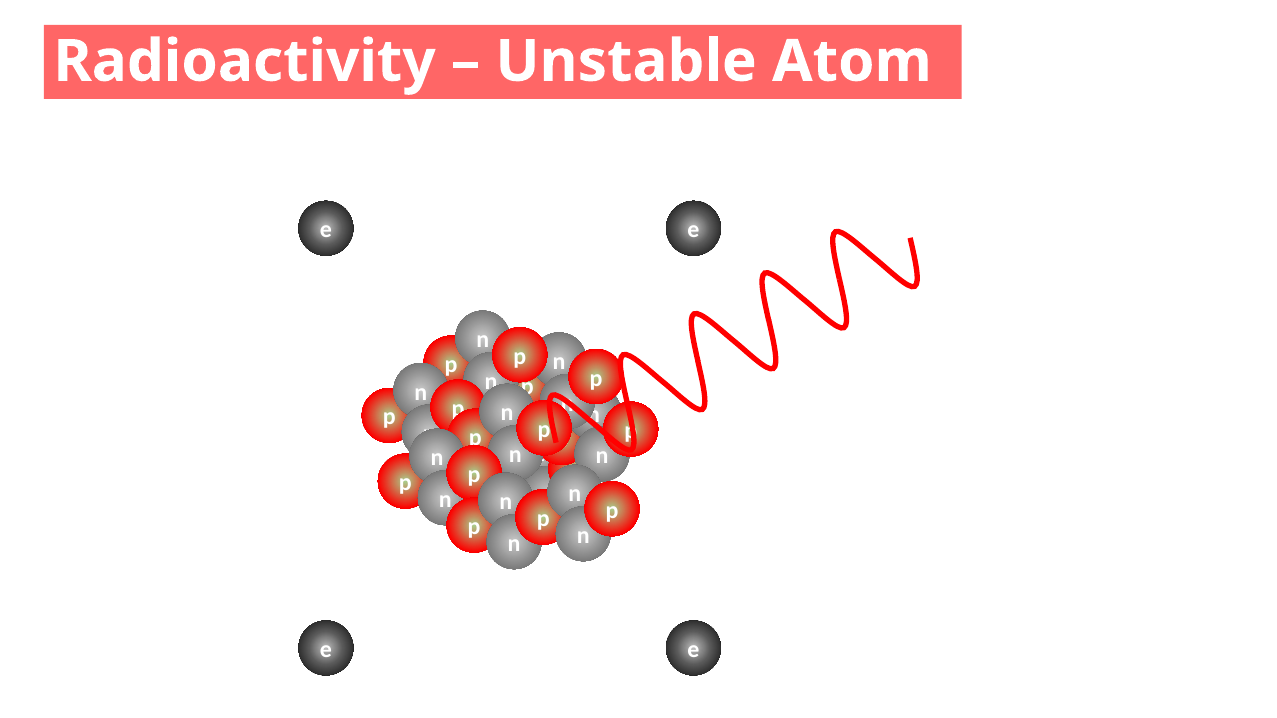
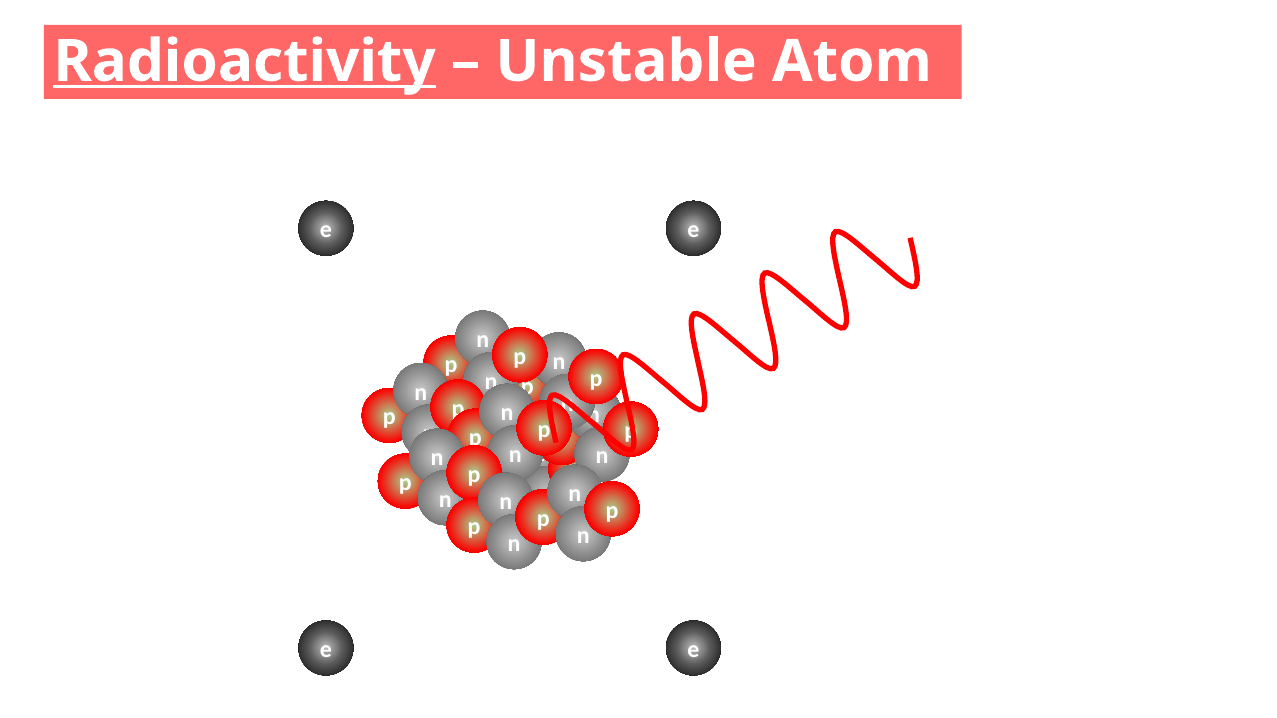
Radioactivity underline: none -> present
